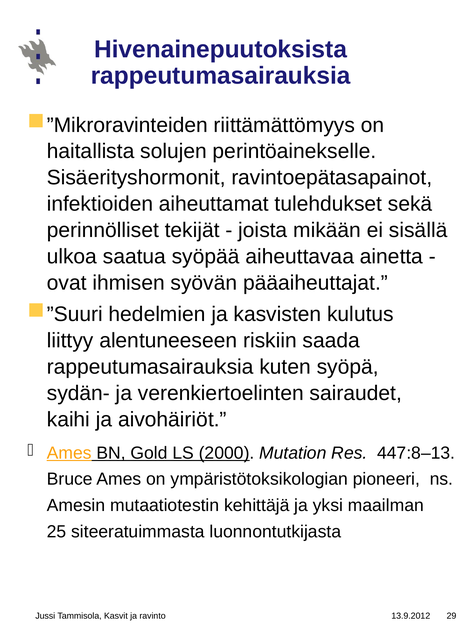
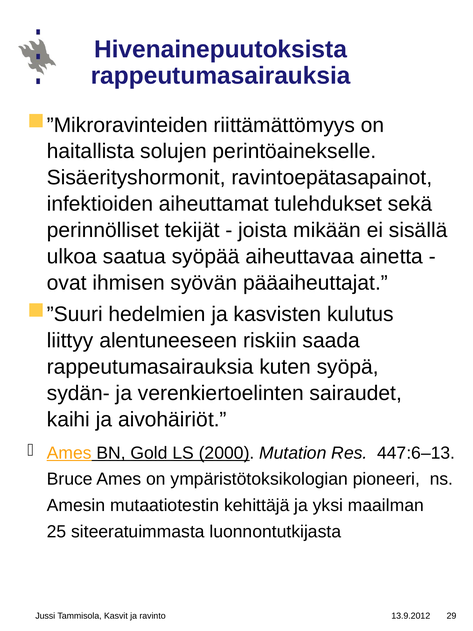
447:8–13: 447:8–13 -> 447:6–13
